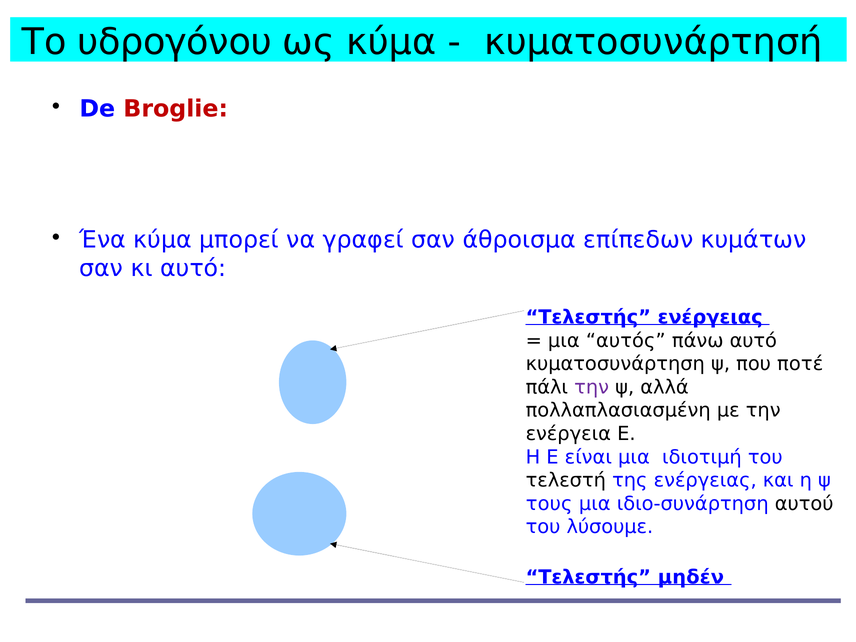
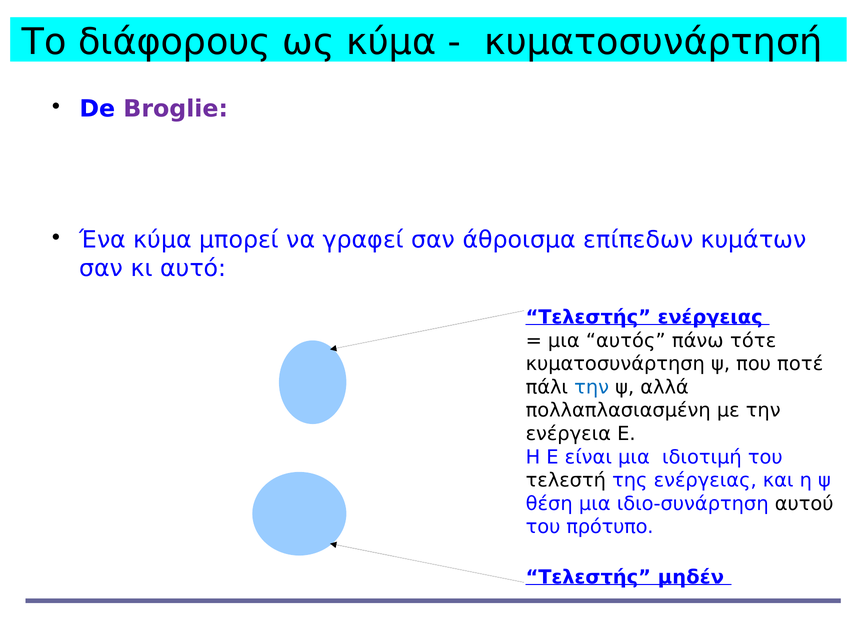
υδρογόνου: υδρογόνου -> διάφορους
Broglie colour: red -> purple
πάνω αυτό: αυτό -> τότε
την at (592, 387) colour: purple -> blue
τους: τους -> θέση
λύσουμε: λύσουμε -> πρότυπο
